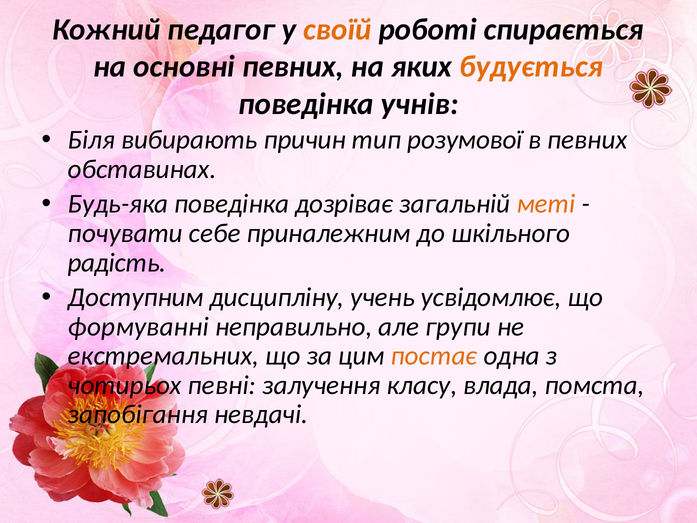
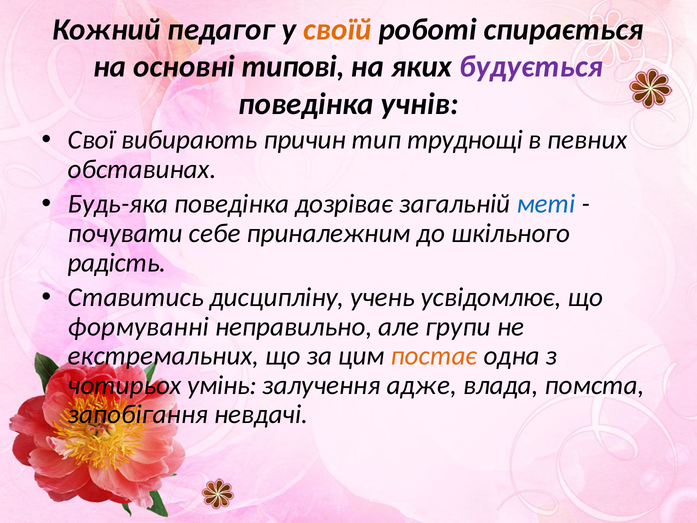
основні певних: певних -> типові
будується colour: orange -> purple
Біля: Біля -> Свої
розумової: розумової -> труднощі
меті colour: orange -> blue
Доступним: Доступним -> Ставитись
певні: певні -> умінь
класу: класу -> адже
